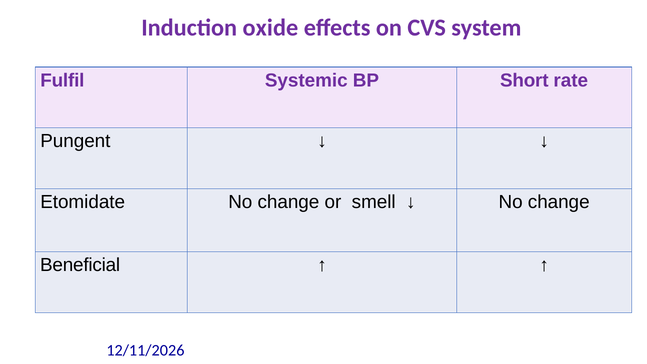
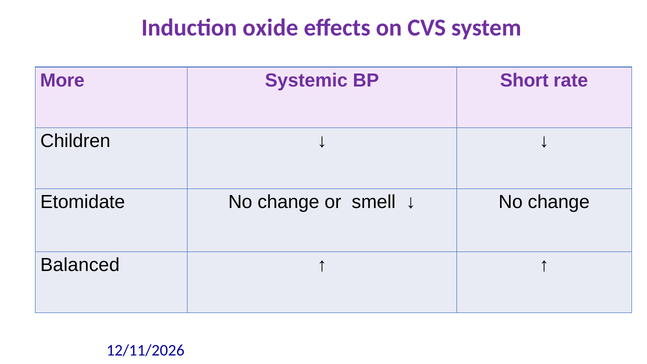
Fulfil: Fulfil -> More
Pungent: Pungent -> Children
Beneficial: Beneficial -> Balanced
